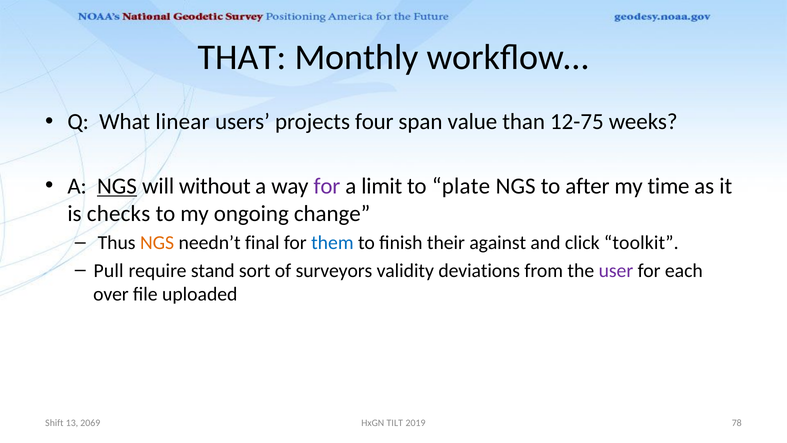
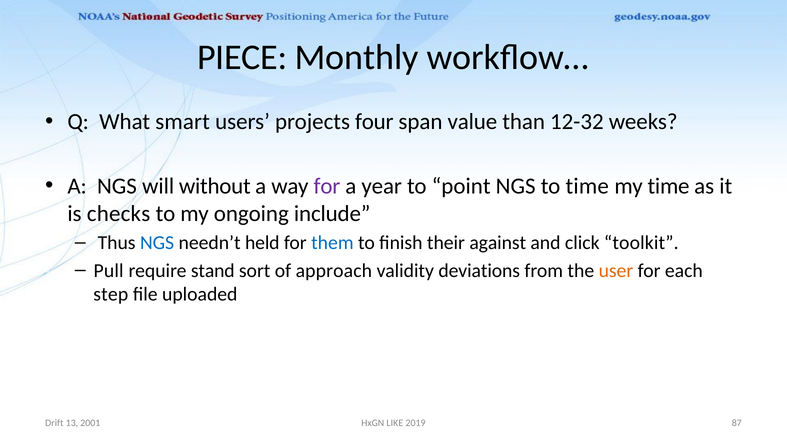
THAT: THAT -> PIECE
linear: linear -> smart
12-75: 12-75 -> 12-32
NGS at (117, 186) underline: present -> none
limit: limit -> year
plate: plate -> point
to after: after -> time
change: change -> include
NGS at (157, 243) colour: orange -> blue
final: final -> held
surveyors: surveyors -> approach
user colour: purple -> orange
over: over -> step
Shift: Shift -> Drift
2069: 2069 -> 2001
TILT: TILT -> LIKE
78: 78 -> 87
